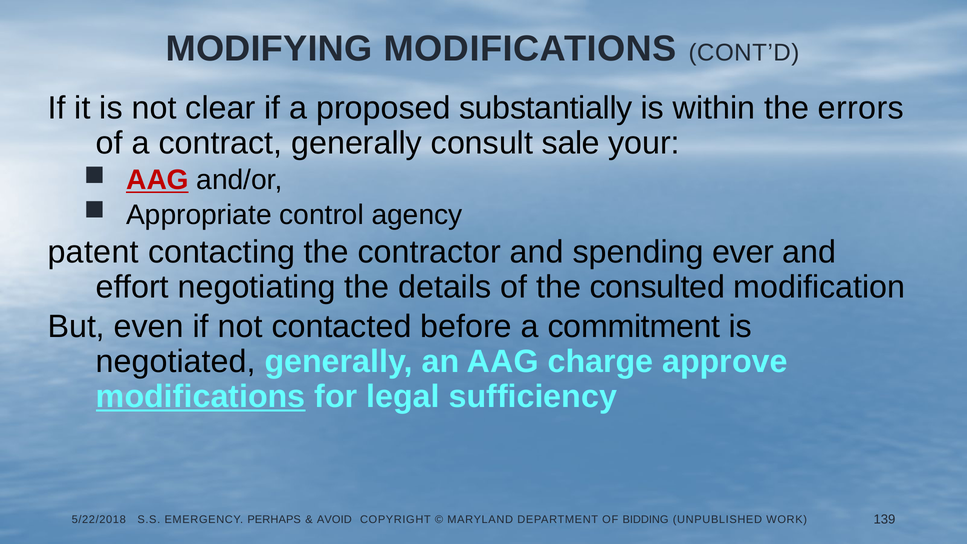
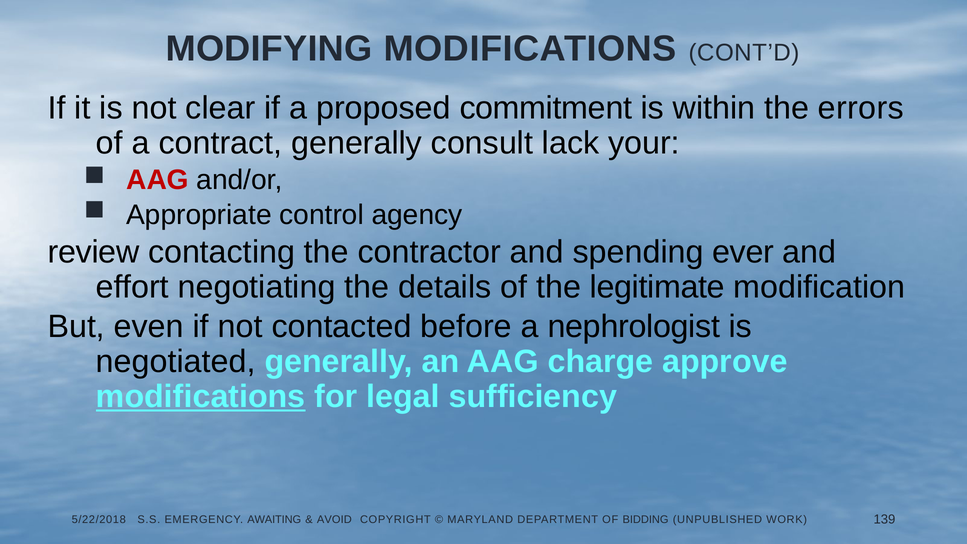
substantially: substantially -> commitment
sale: sale -> lack
AAG at (157, 180) underline: present -> none
patent: patent -> review
consulted: consulted -> legitimate
commitment: commitment -> nephrologist
PERHAPS: PERHAPS -> AWAITING
